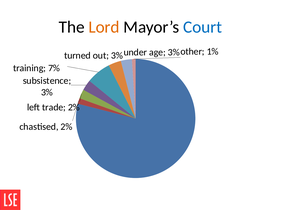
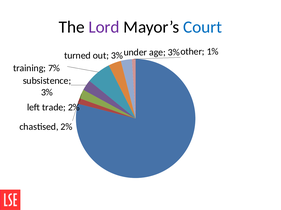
Lord colour: orange -> purple
